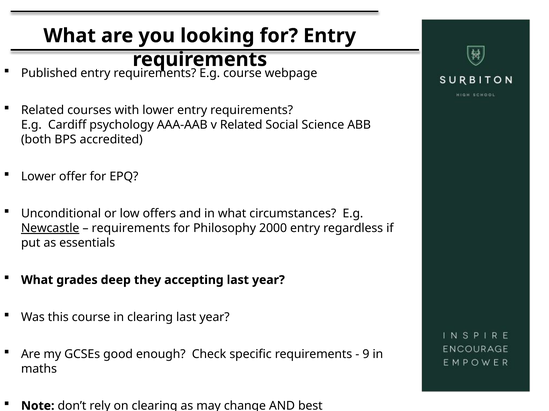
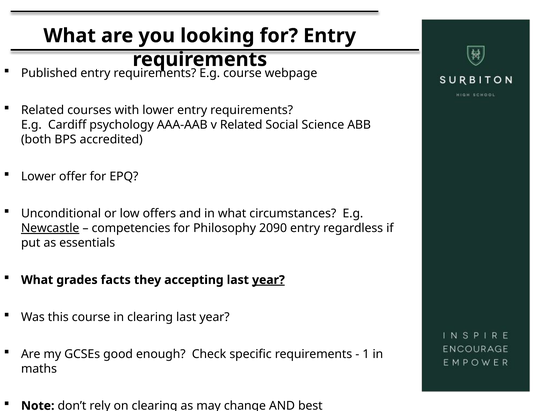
requirements at (131, 229): requirements -> competencies
2000: 2000 -> 2090
deep: deep -> facts
year at (268, 280) underline: none -> present
9: 9 -> 1
